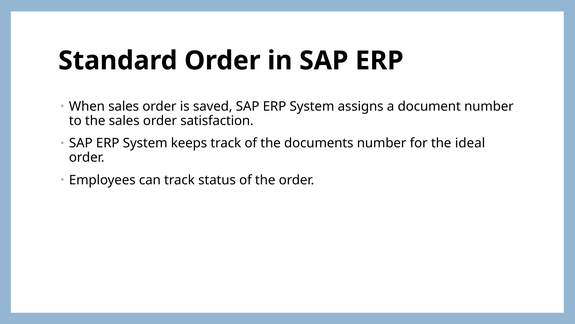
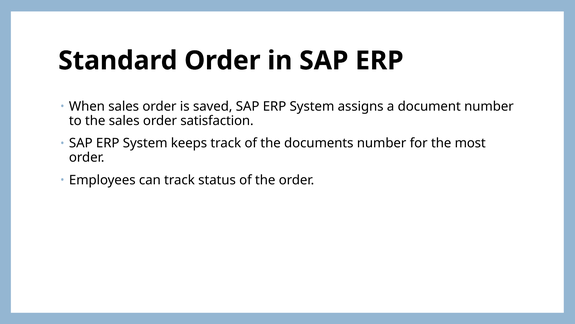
ideal: ideal -> most
